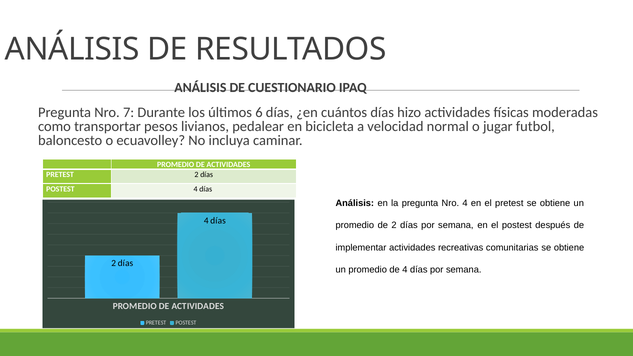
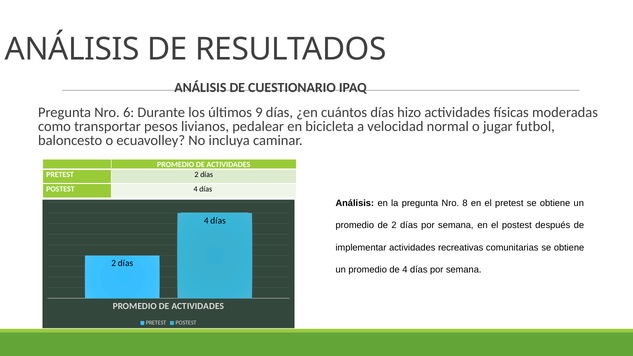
7: 7 -> 6
6: 6 -> 9
Nro 4: 4 -> 8
